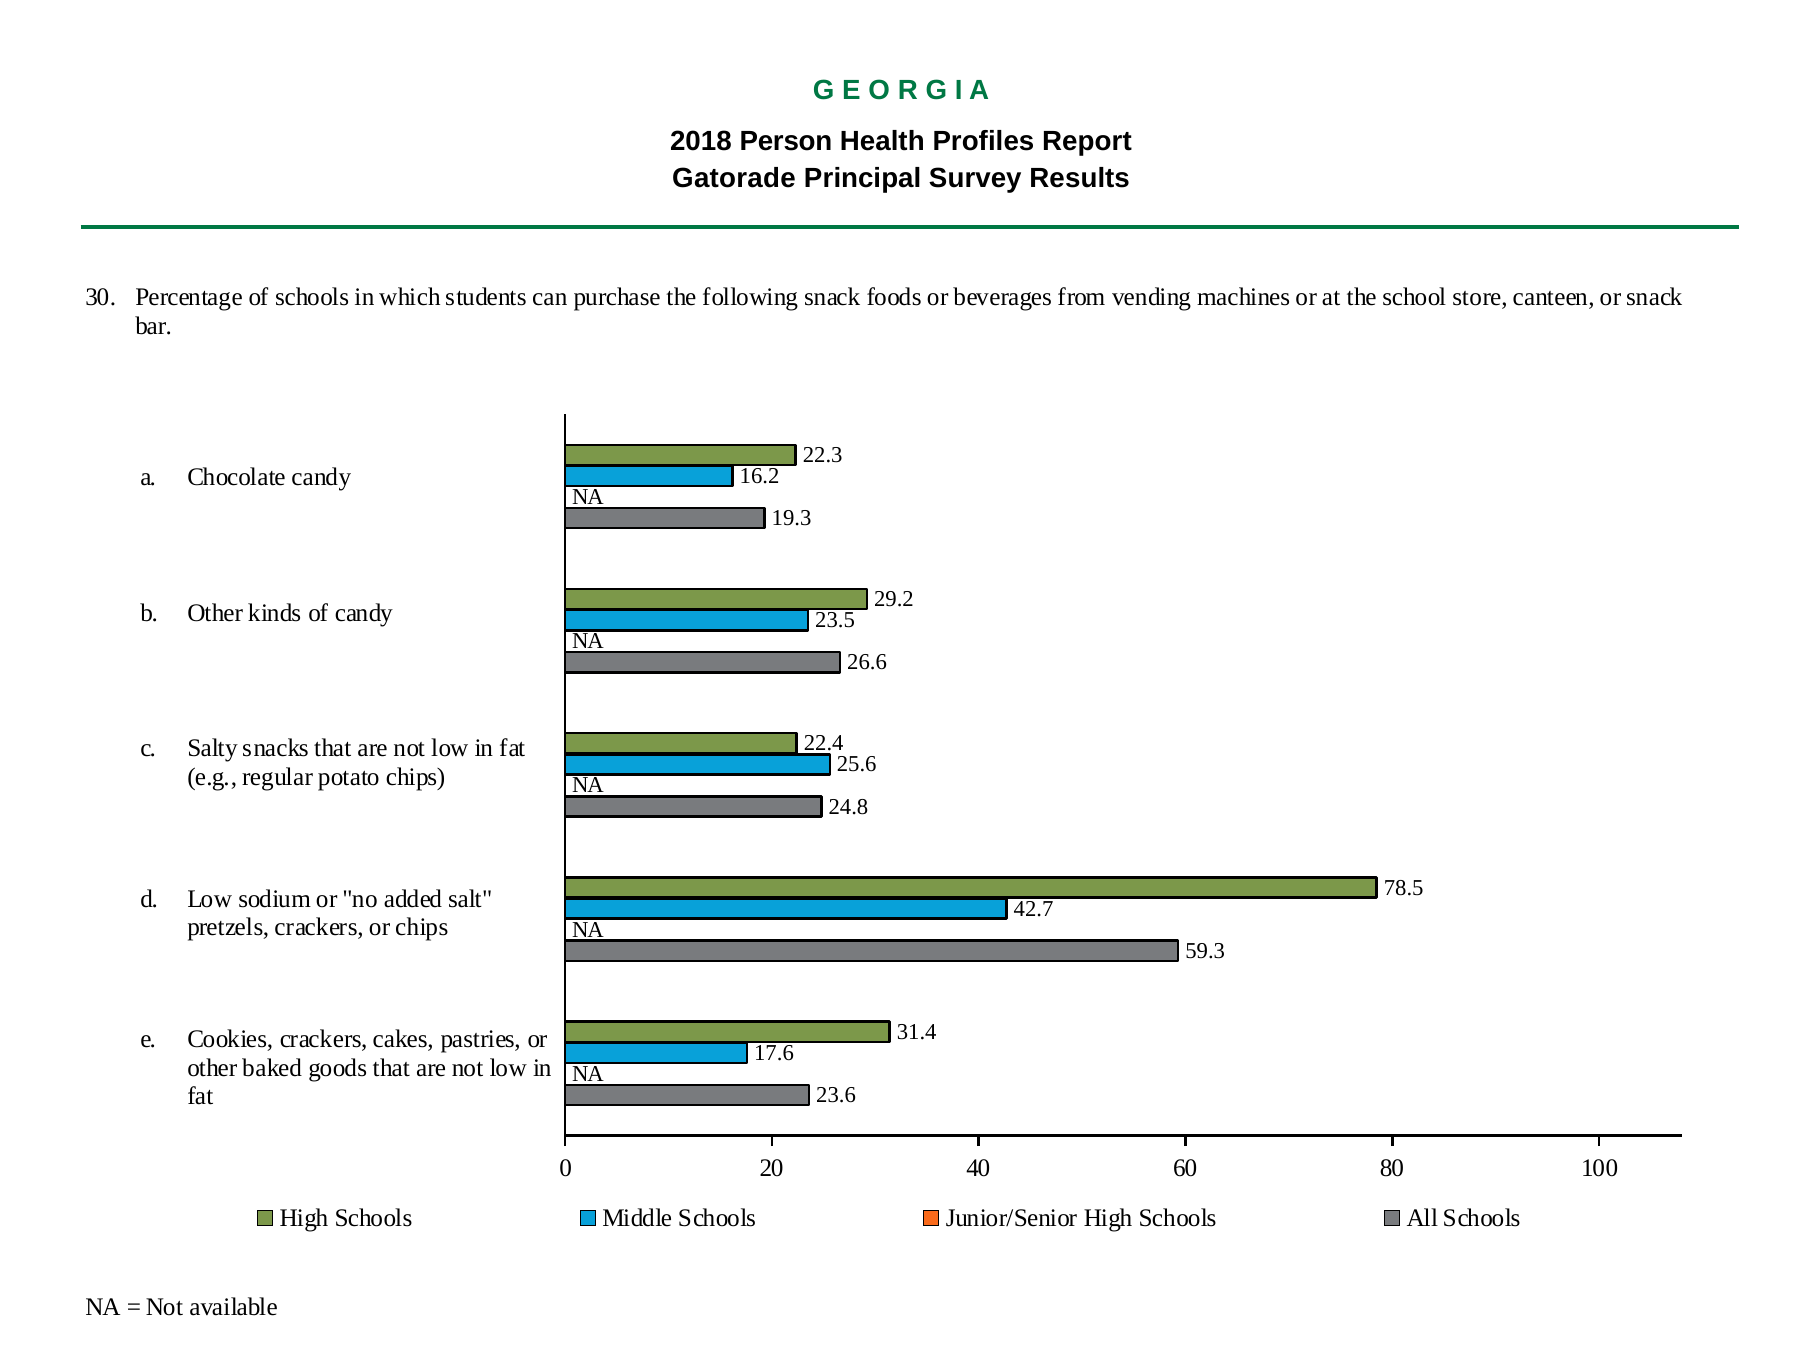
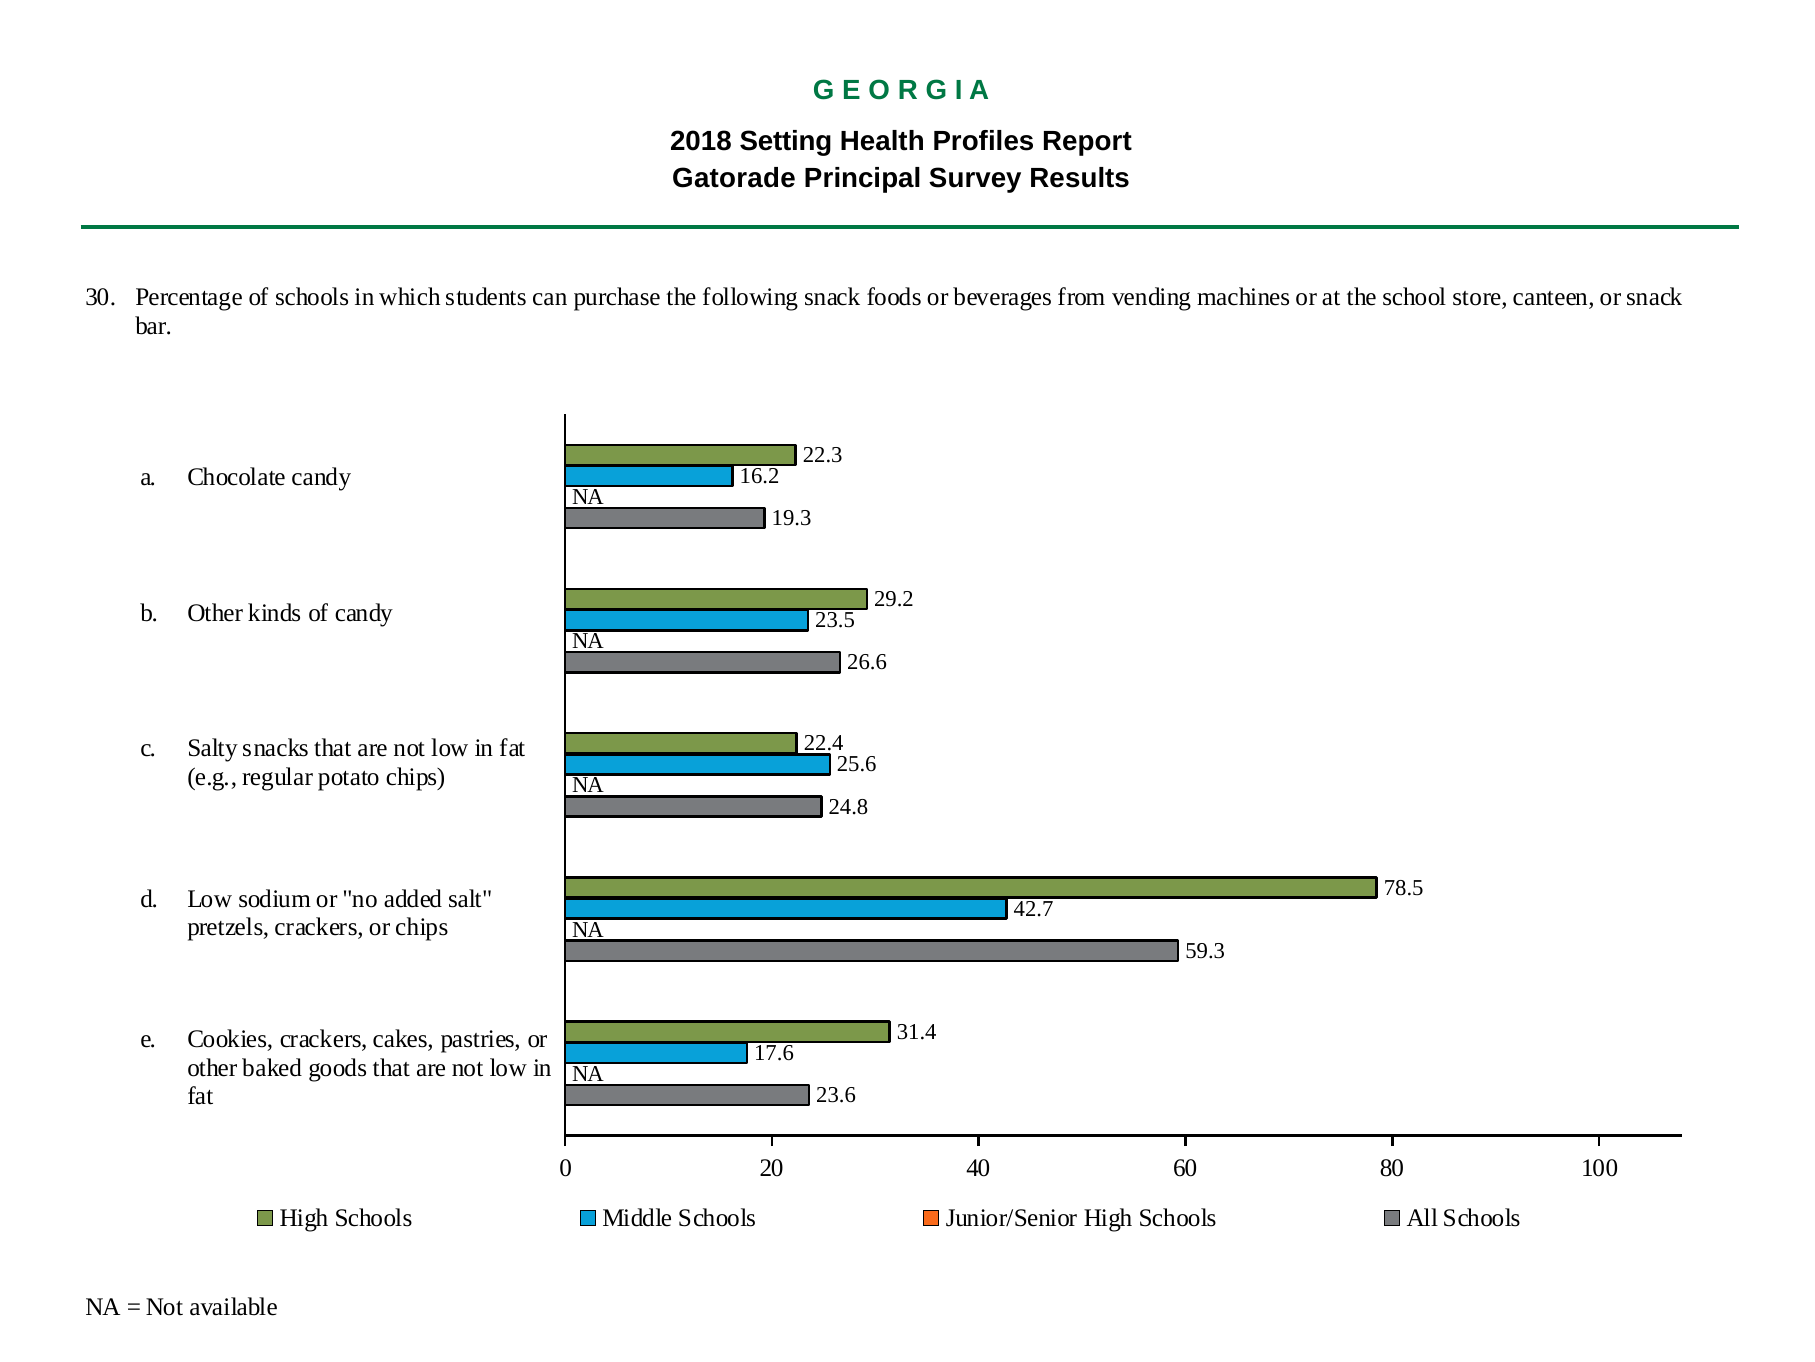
Person: Person -> Setting
